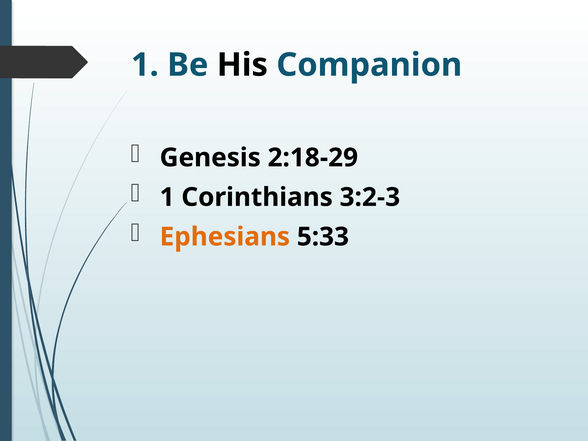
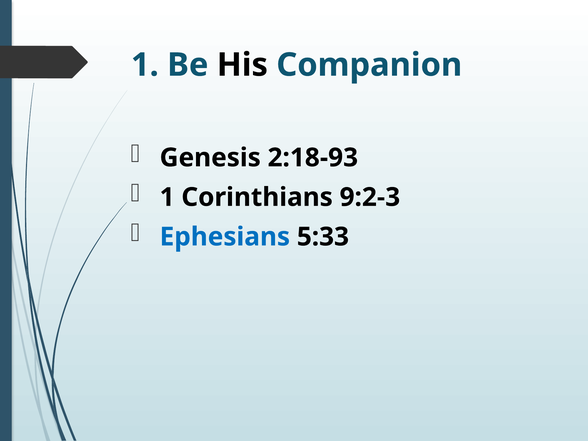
2:18-29: 2:18-29 -> 2:18-93
3:2-3: 3:2-3 -> 9:2-3
Ephesians colour: orange -> blue
